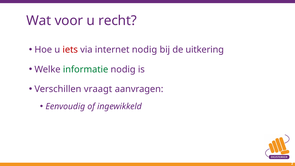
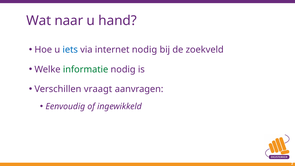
voor: voor -> naar
recht: recht -> hand
iets colour: red -> blue
uitkering: uitkering -> zoekveld
